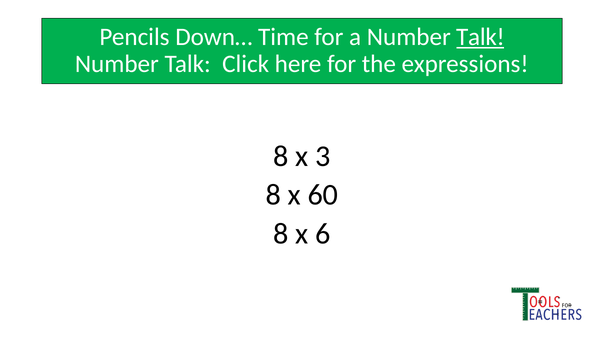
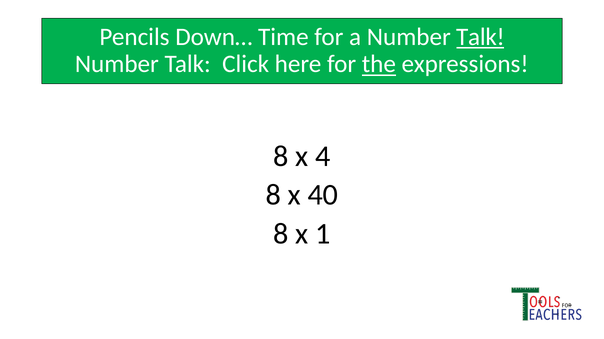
the underline: none -> present
3: 3 -> 4
60: 60 -> 40
6: 6 -> 1
